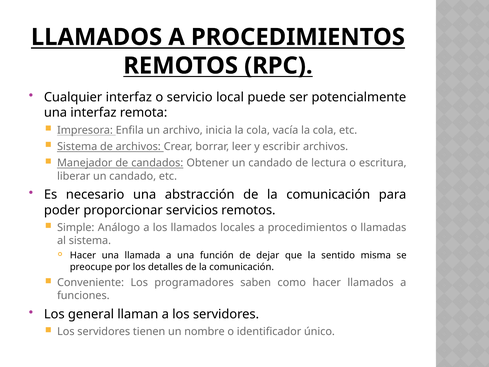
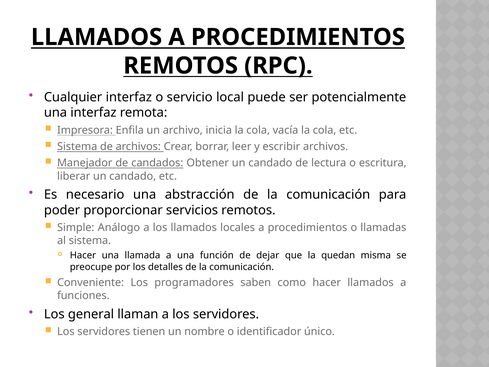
sentido: sentido -> quedan
